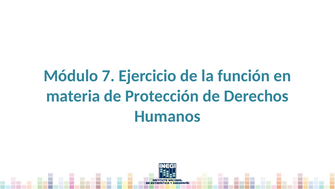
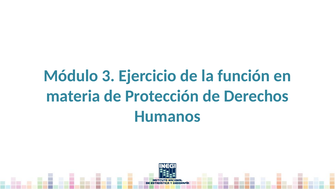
7: 7 -> 3
